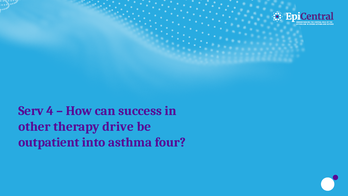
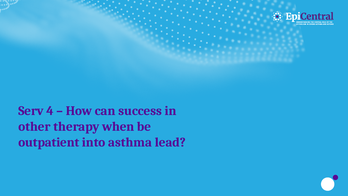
drive: drive -> when
four: four -> lead
